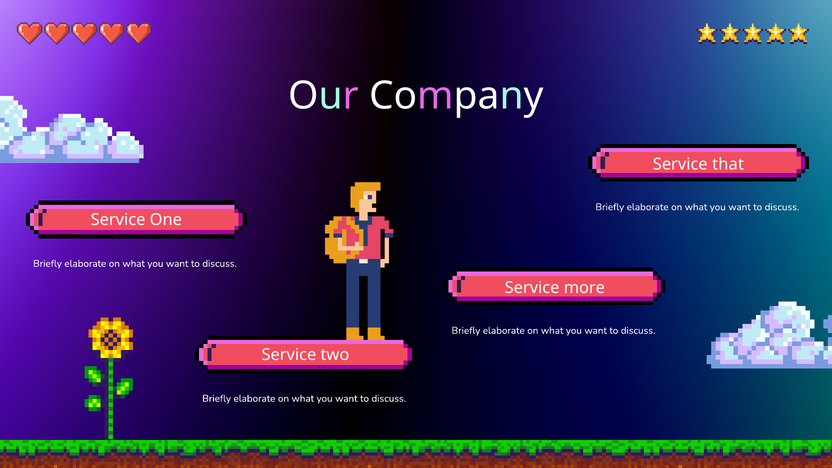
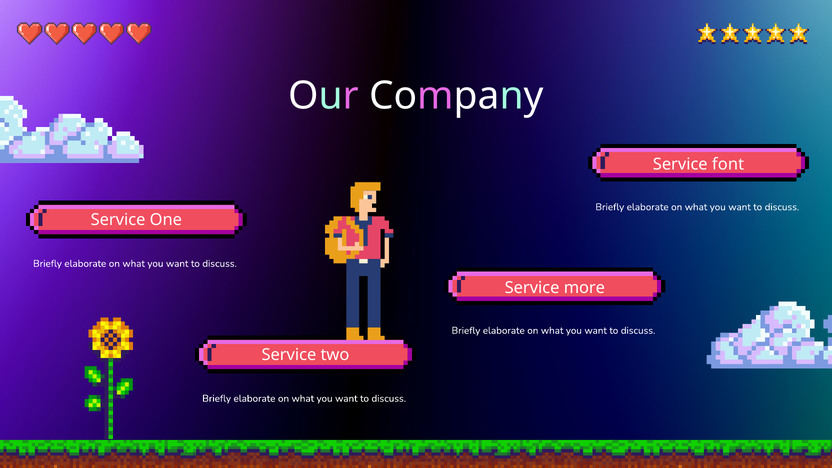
that: that -> font
